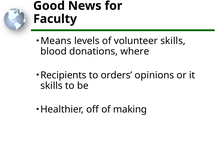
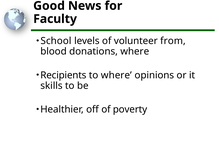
Means: Means -> School
volunteer skills: skills -> from
to orders: orders -> where
making: making -> poverty
